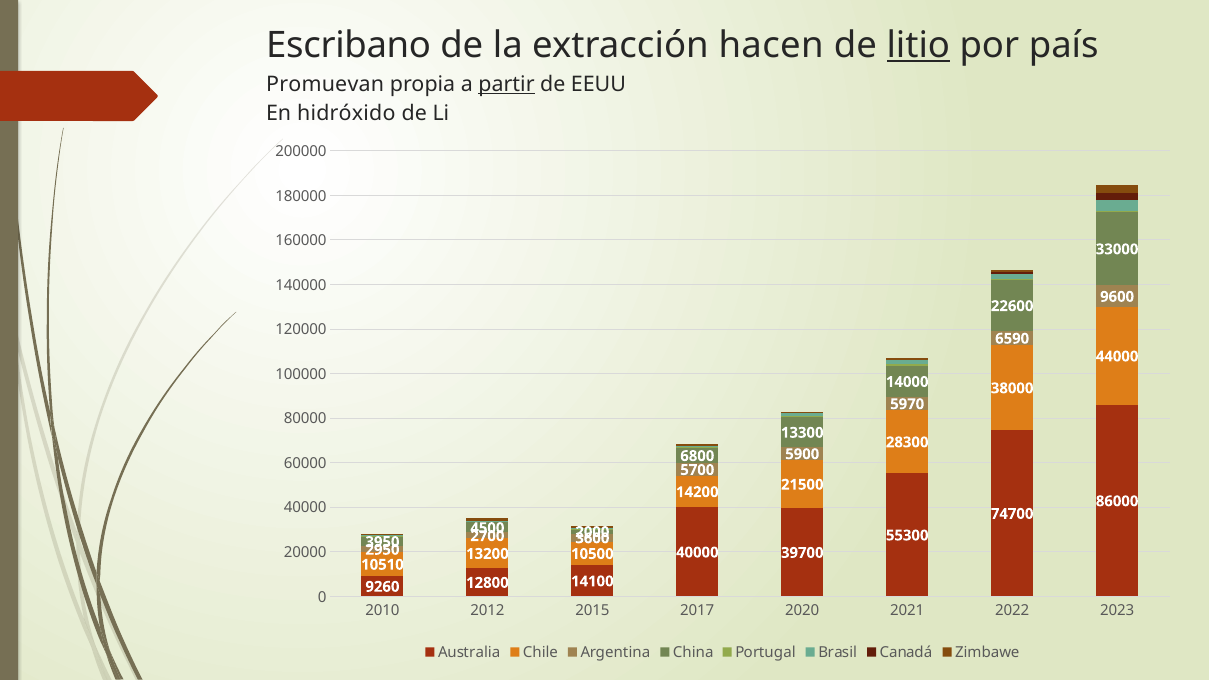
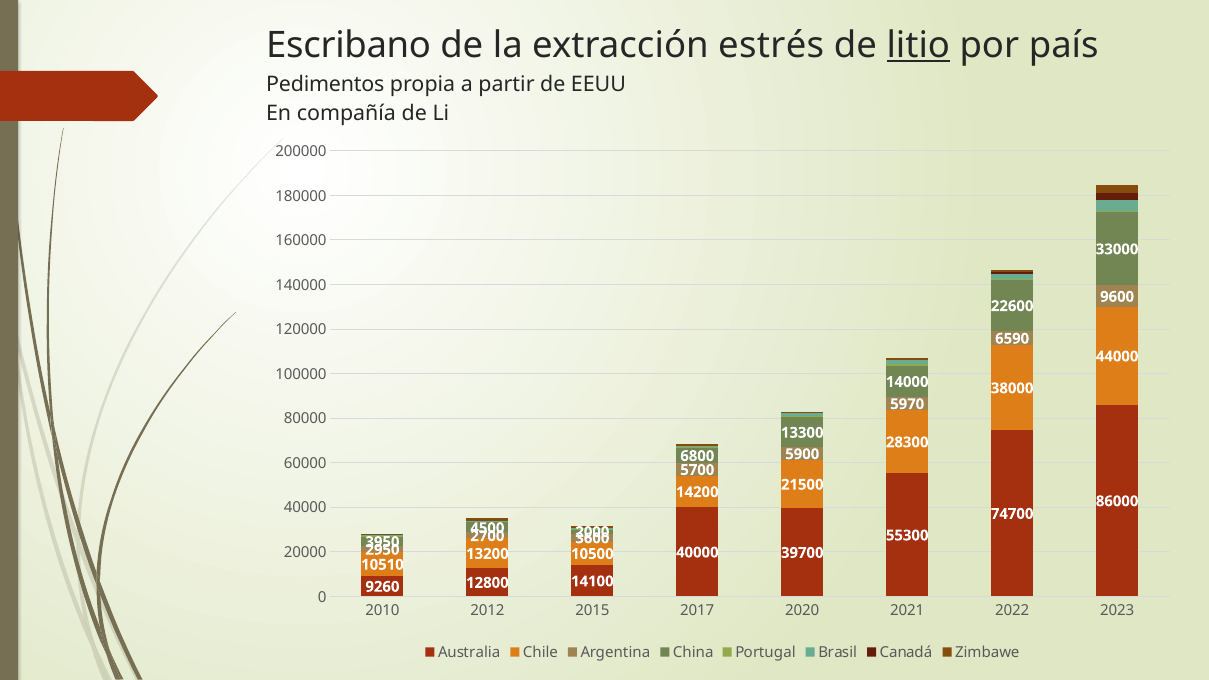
hacen: hacen -> estrés
Promuevan: Promuevan -> Pedimentos
partir underline: present -> none
hidróxido: hidróxido -> compañía
